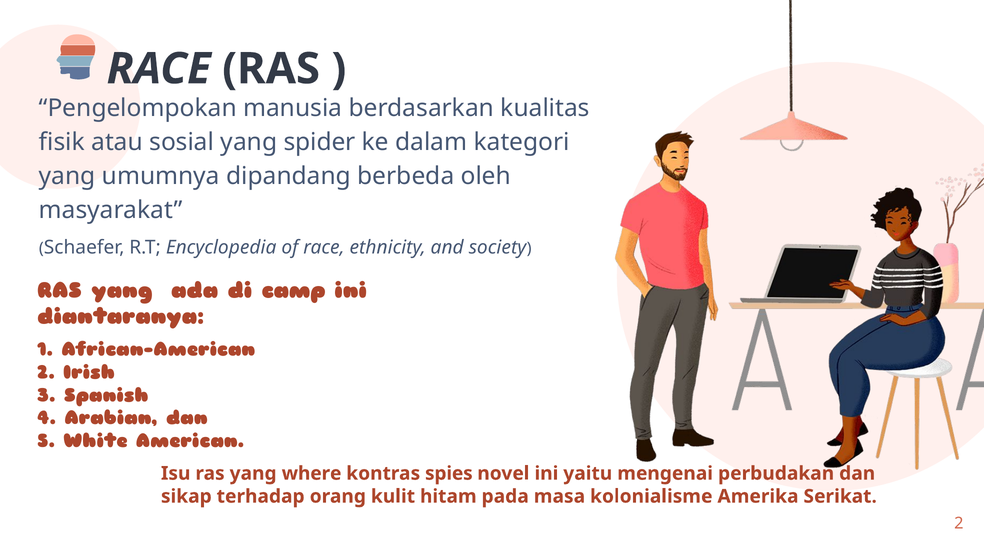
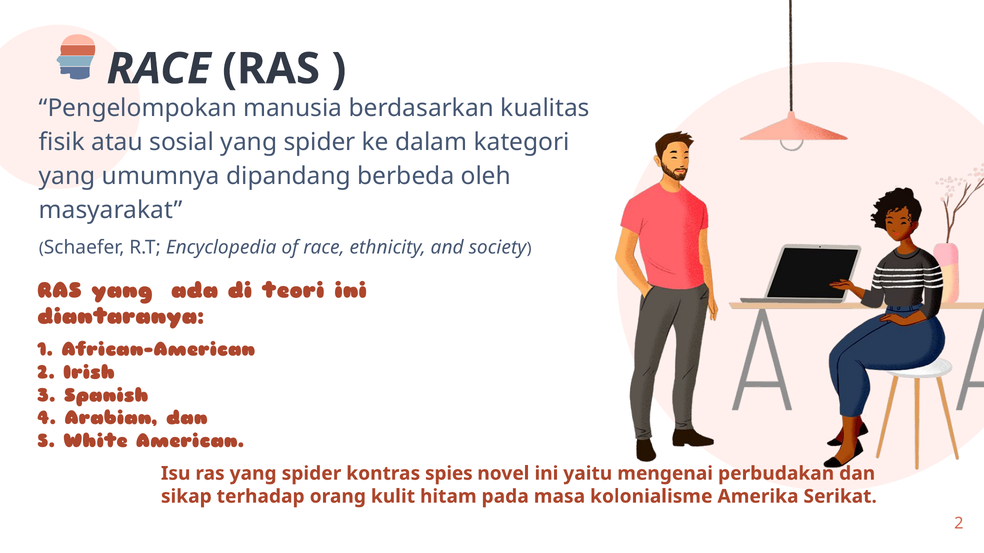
camp: camp -> teori
ras yang where: where -> spider
